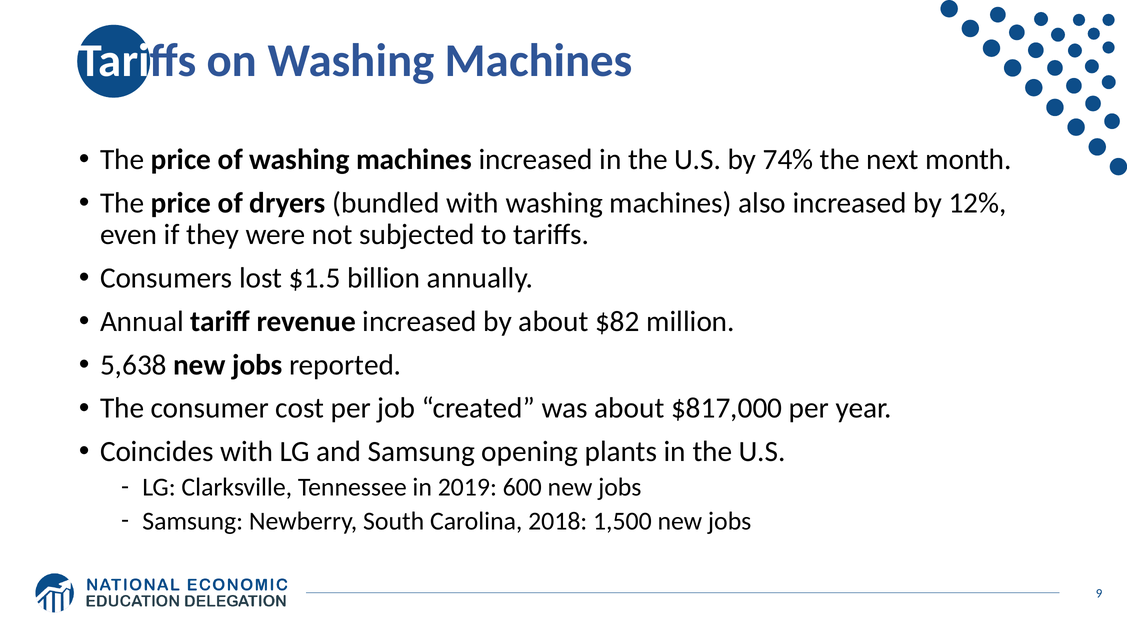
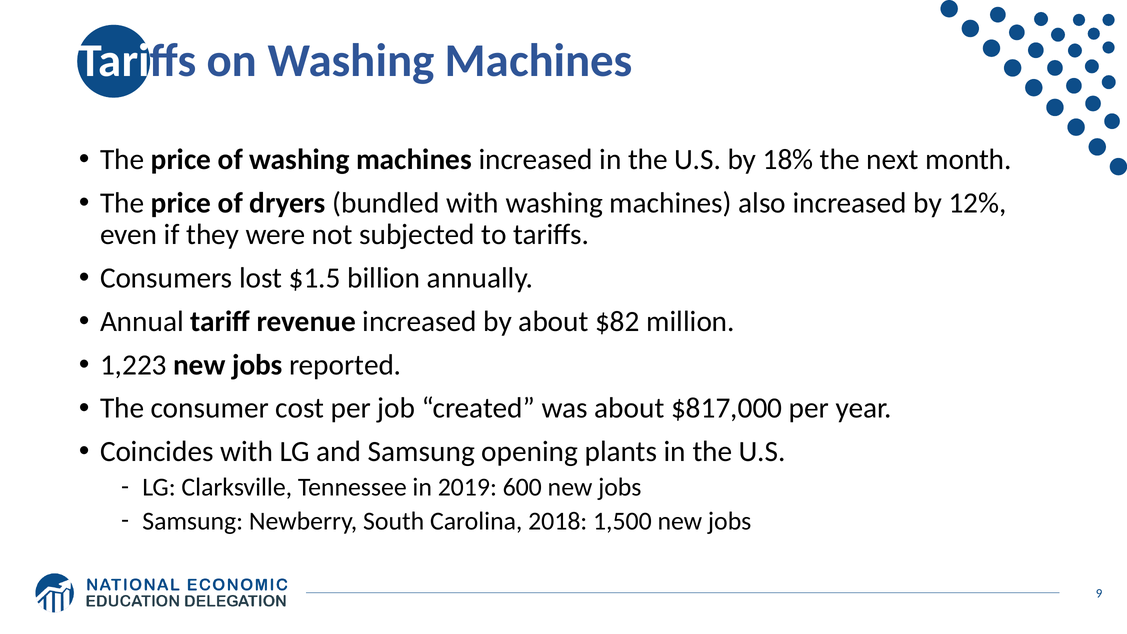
74%: 74% -> 18%
5,638: 5,638 -> 1,223
